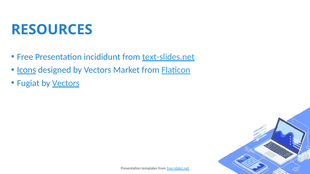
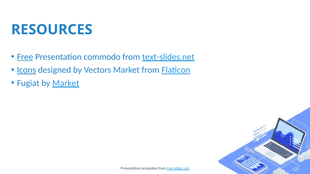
Free underline: none -> present
incididunt: incididunt -> commodo
Vectors at (66, 83): Vectors -> Market
